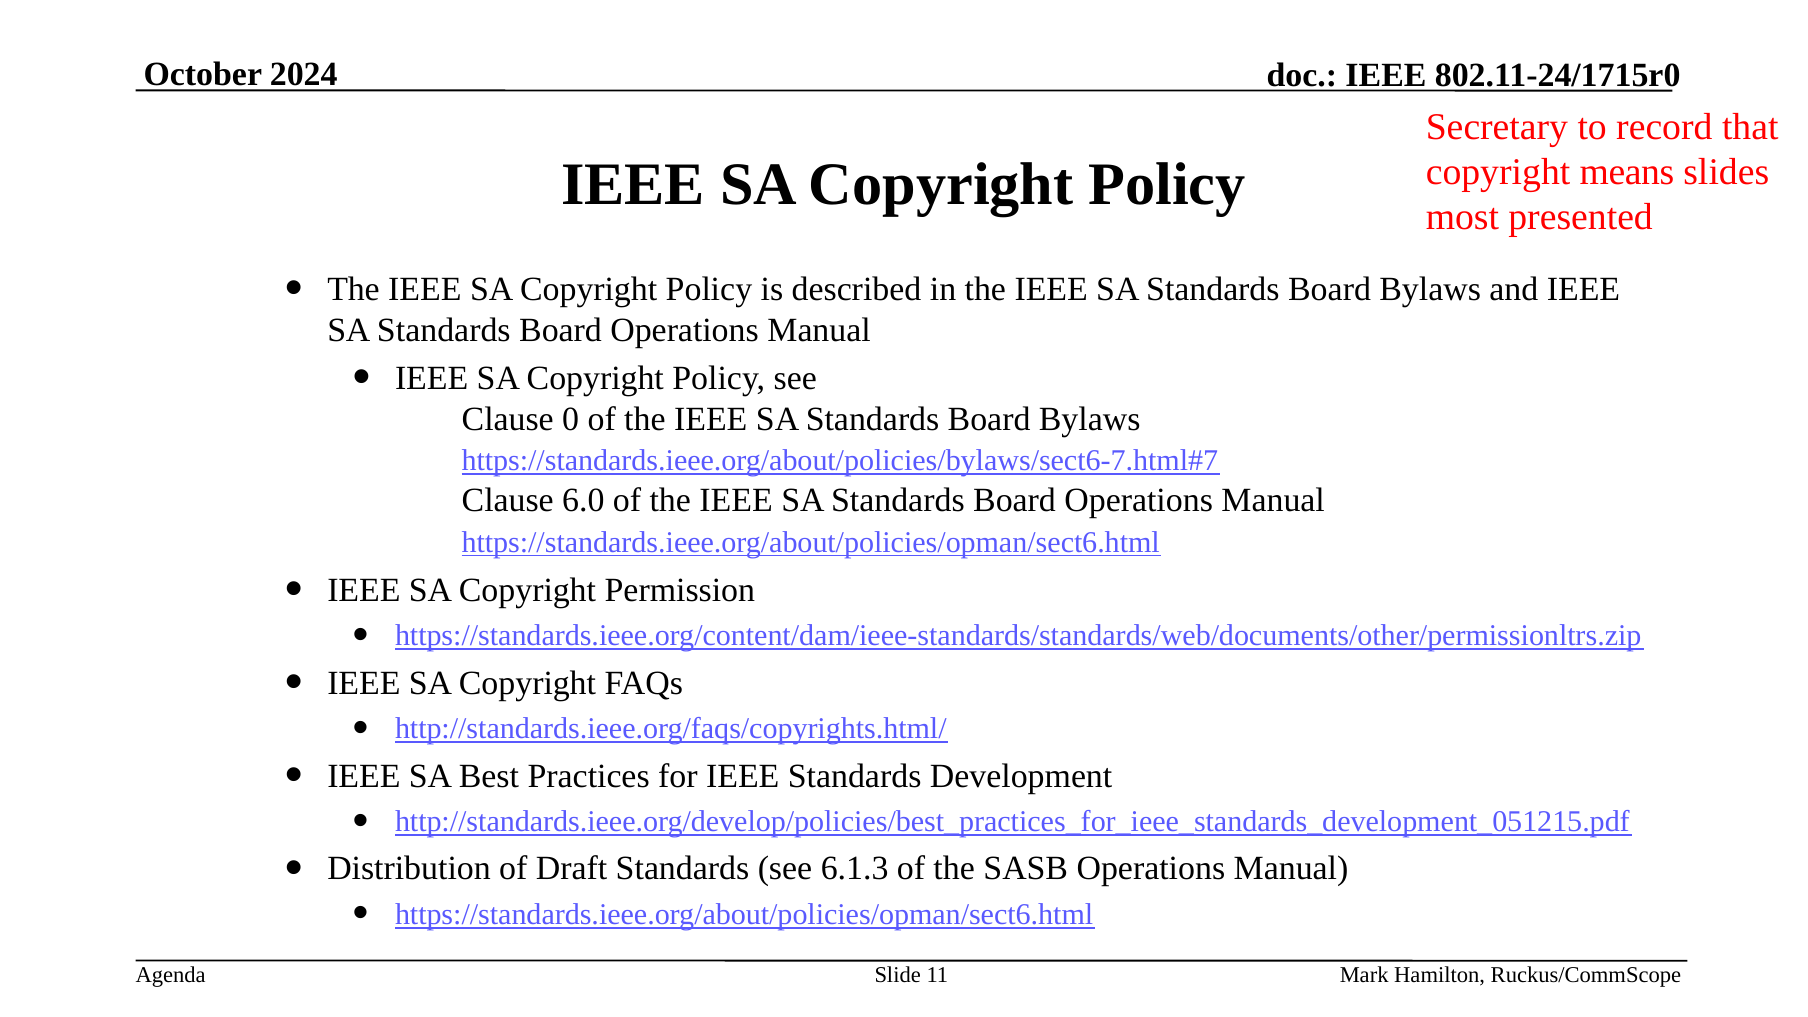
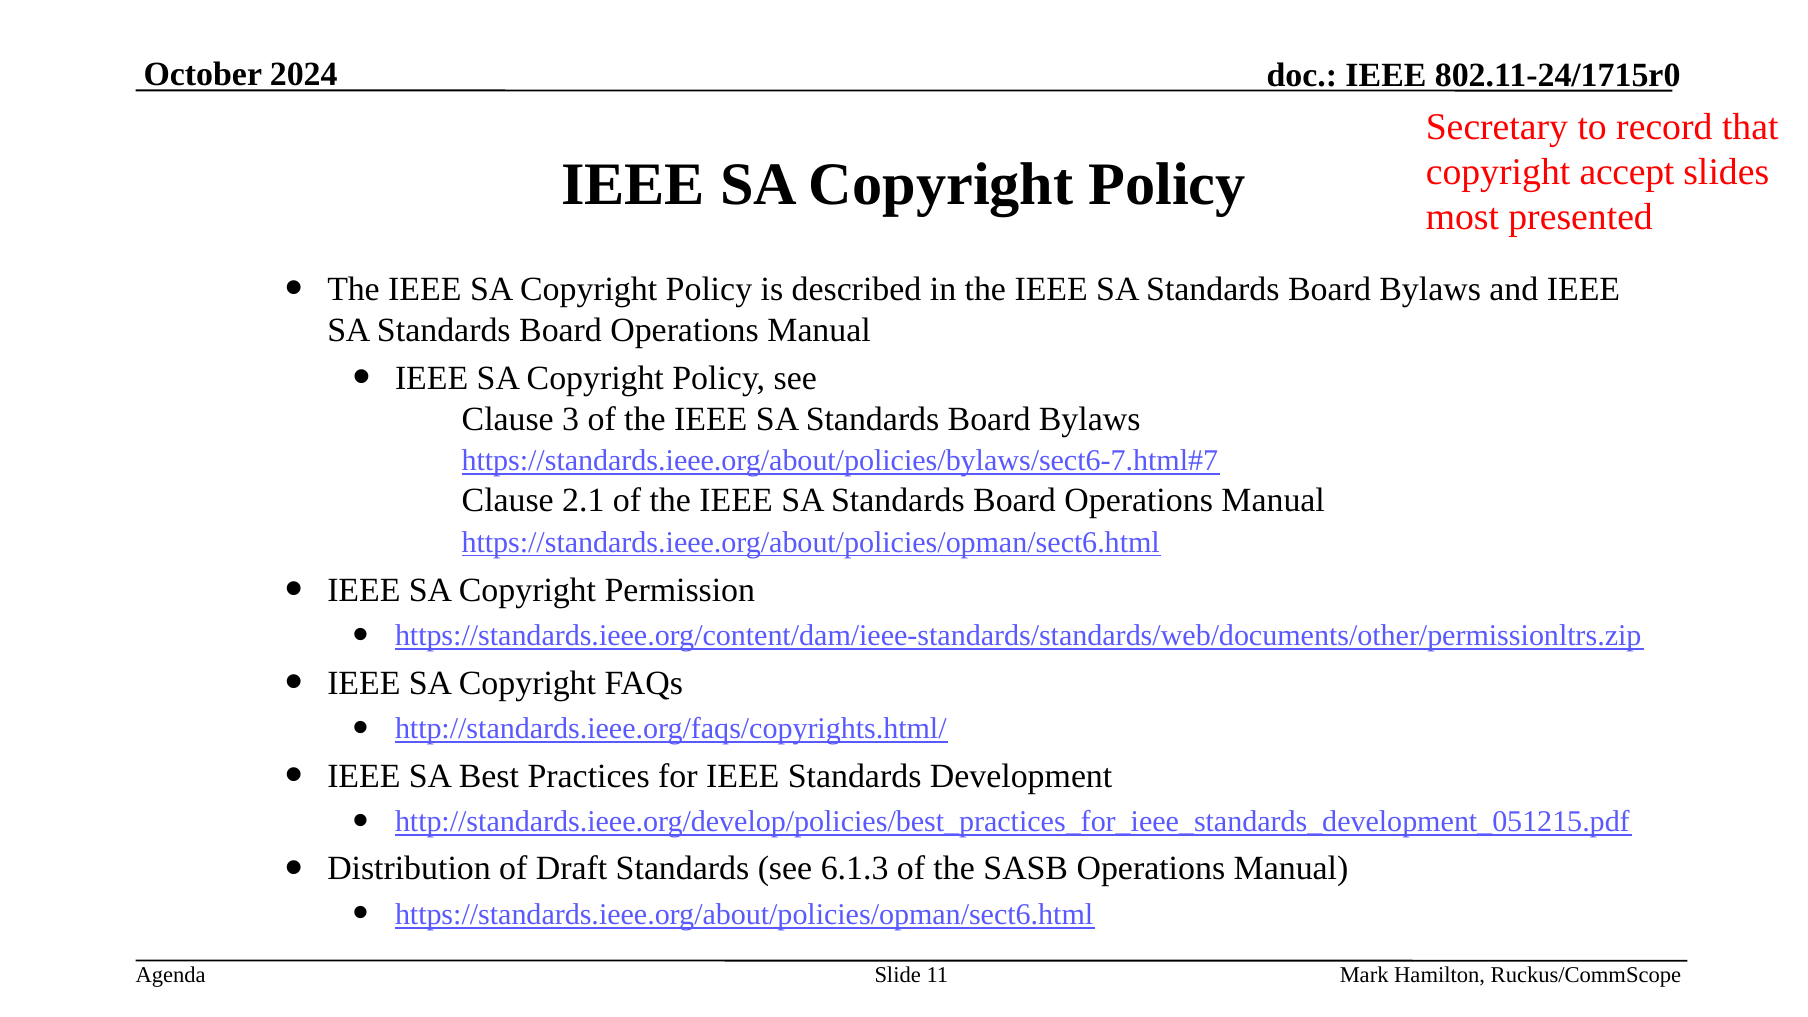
means: means -> accept
0: 0 -> 3
6.0: 6.0 -> 2.1
